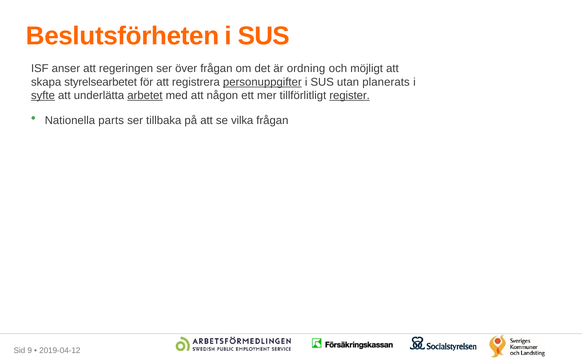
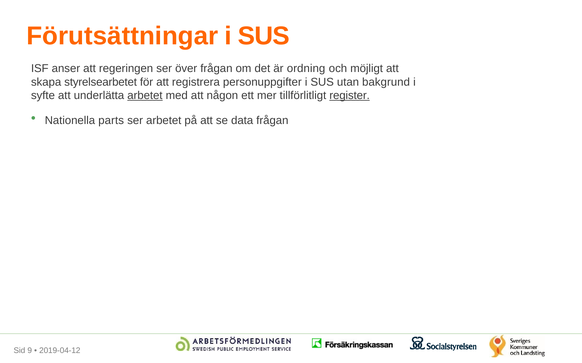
Beslutsförheten: Beslutsförheten -> Förutsättningar
personuppgifter underline: present -> none
planerats: planerats -> bakgrund
syfte underline: present -> none
ser tillbaka: tillbaka -> arbetet
vilka: vilka -> data
